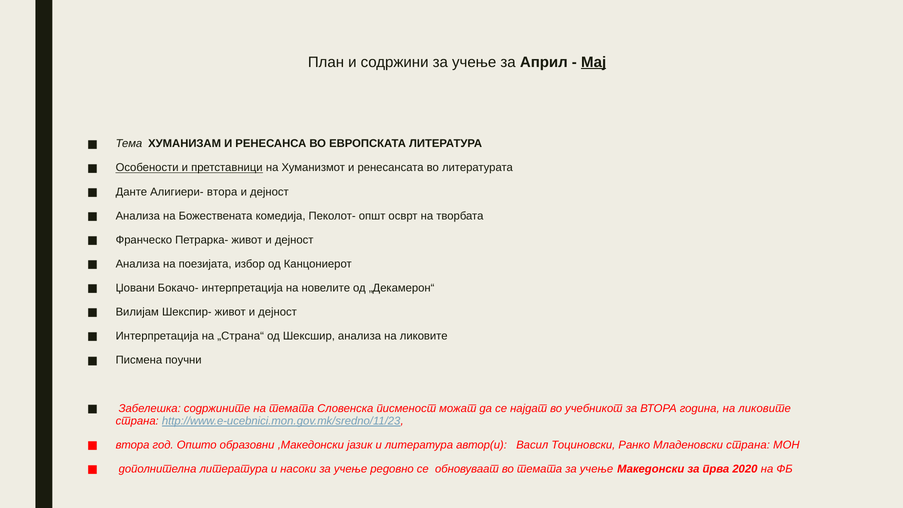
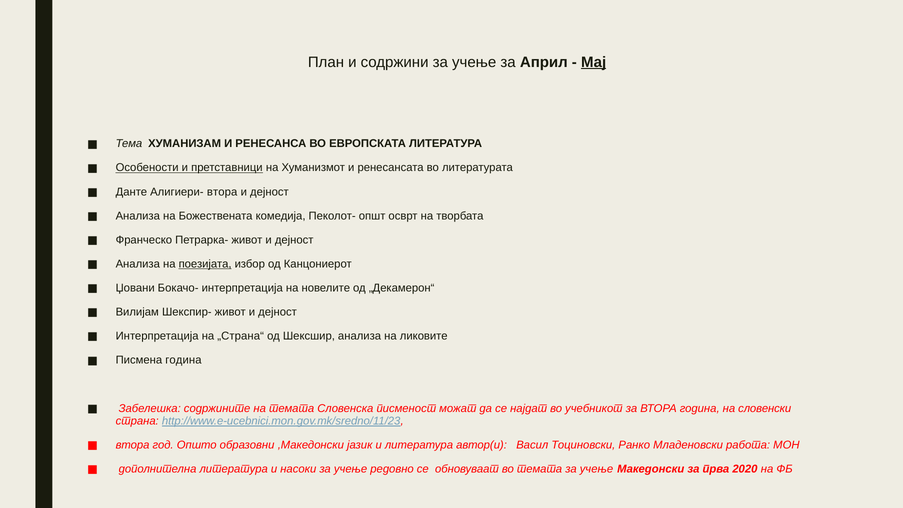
поезијата underline: none -> present
Писмена поучни: поучни -> година
година на ликовите: ликовите -> словенски
Младеновски страна: страна -> работа
